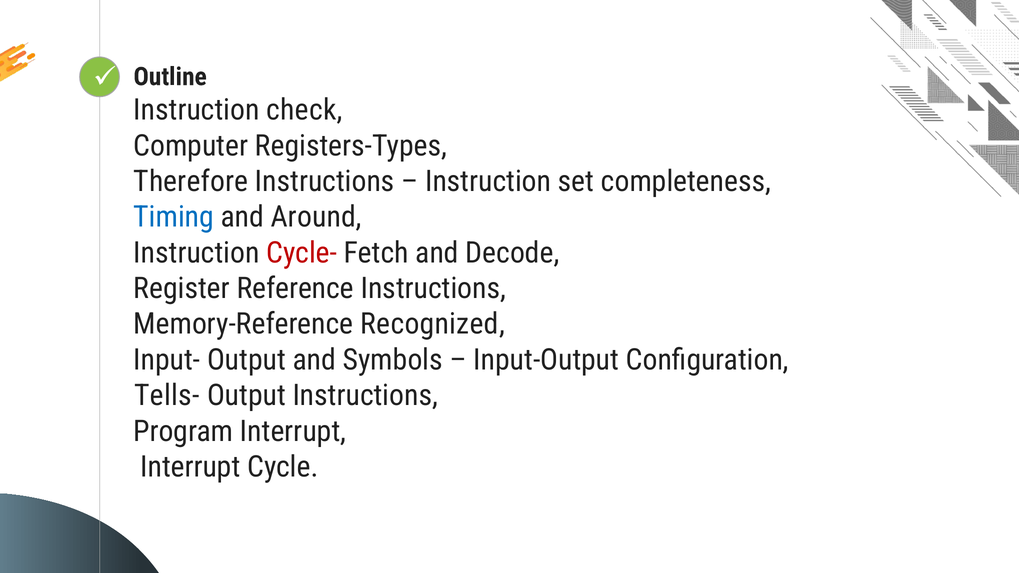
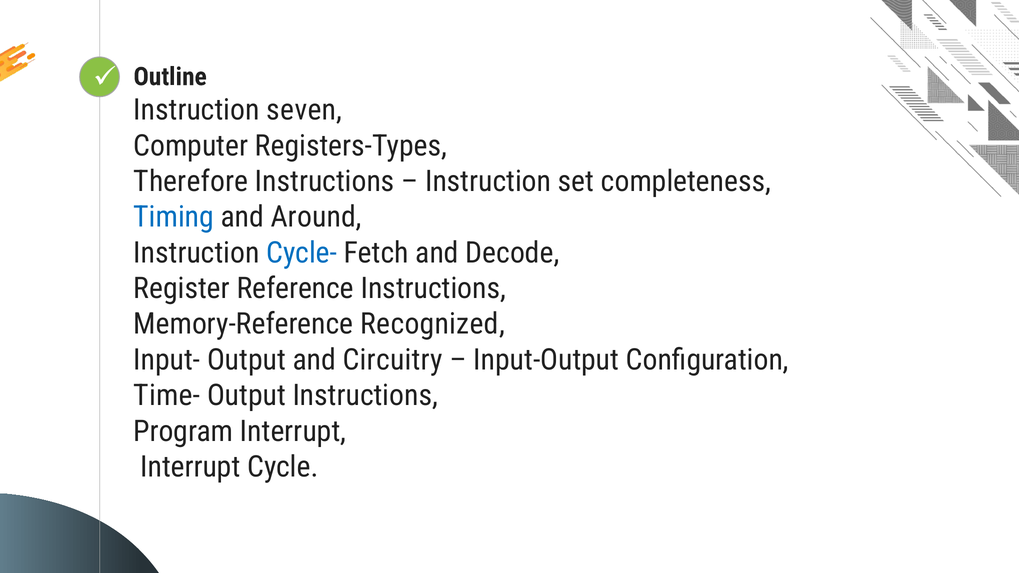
check: check -> seven
Cycle- colour: red -> blue
Symbols: Symbols -> Circuitry
Tells-: Tells- -> Time-
